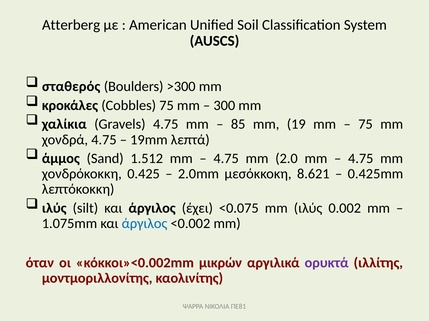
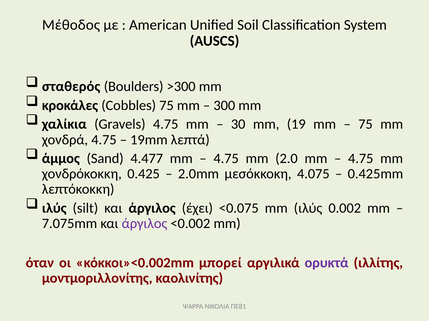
Αtterberg: Αtterberg -> Μέθοδος
85: 85 -> 30
1.512: 1.512 -> 4.477
8.621: 8.621 -> 4.075
1.075mm: 1.075mm -> 7.075mm
άργιλος at (145, 224) colour: blue -> purple
μικρών: μικρών -> μπορεί
